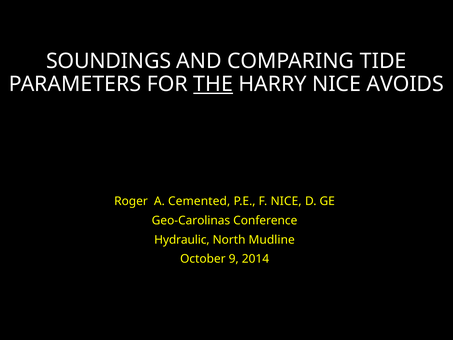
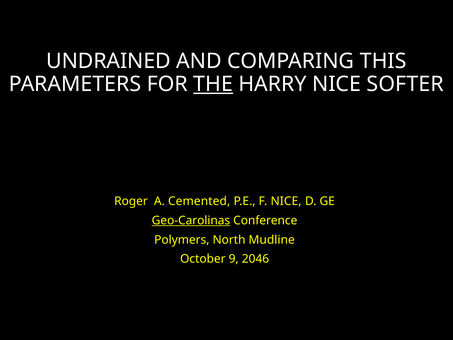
SOUNDINGS: SOUNDINGS -> UNDRAINED
TIDE: TIDE -> THIS
AVOIDS: AVOIDS -> SOFTER
Geo-Carolinas underline: none -> present
Hydraulic: Hydraulic -> Polymers
2014: 2014 -> 2046
